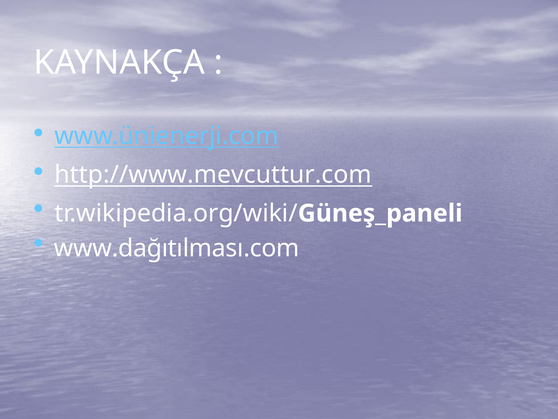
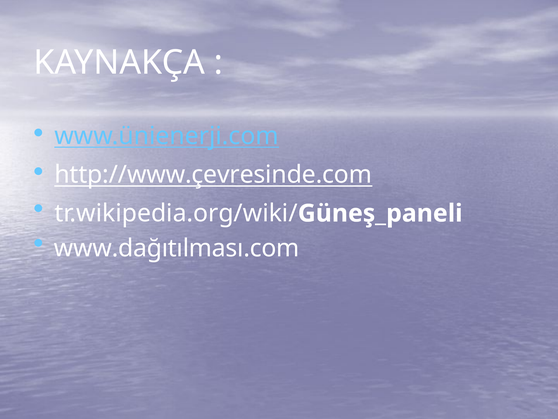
http://www.mevcuttur.com: http://www.mevcuttur.com -> http://www.çevresinde.com
